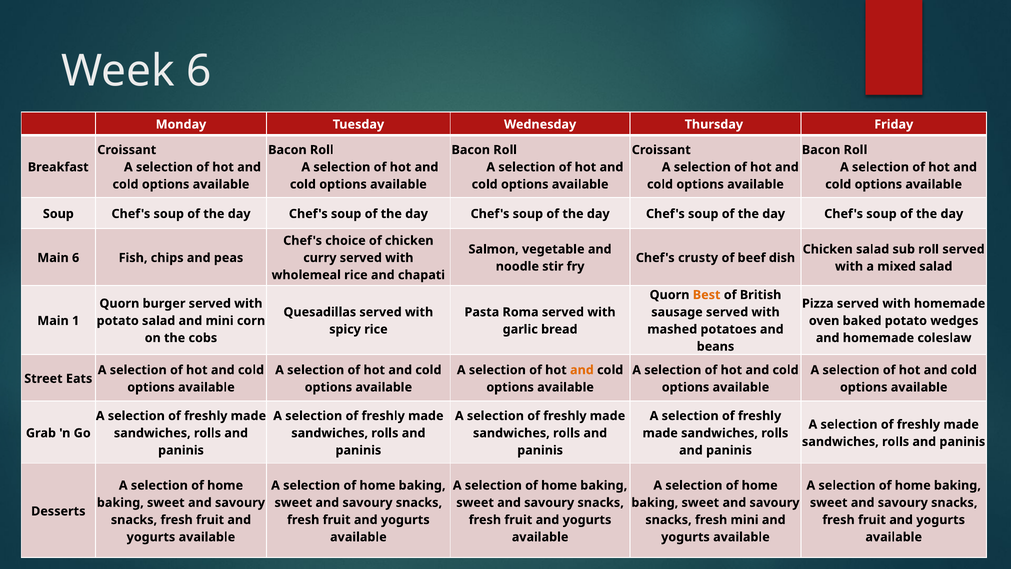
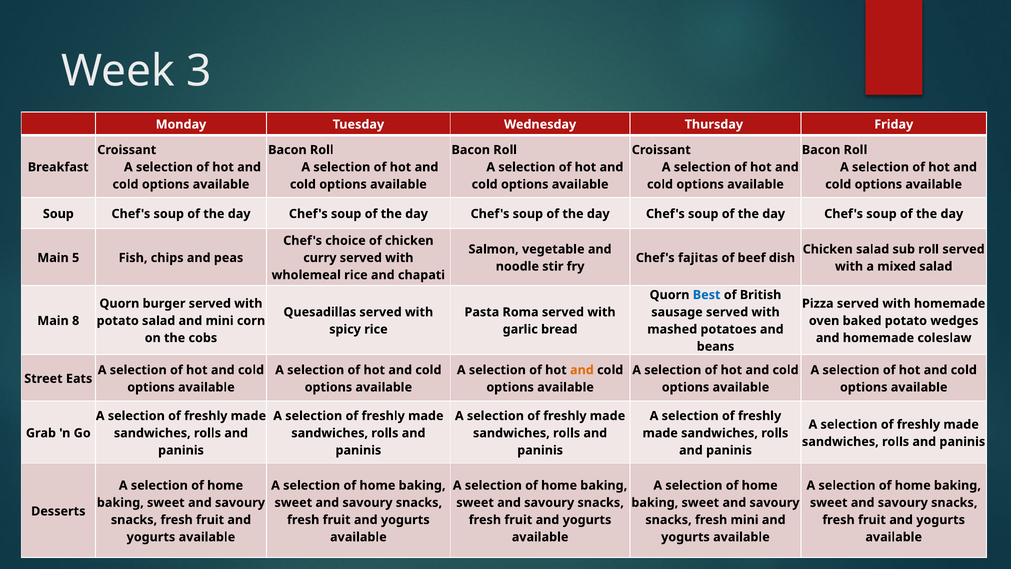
Week 6: 6 -> 3
Main 6: 6 -> 5
crusty: crusty -> fajitas
Best colour: orange -> blue
1: 1 -> 8
